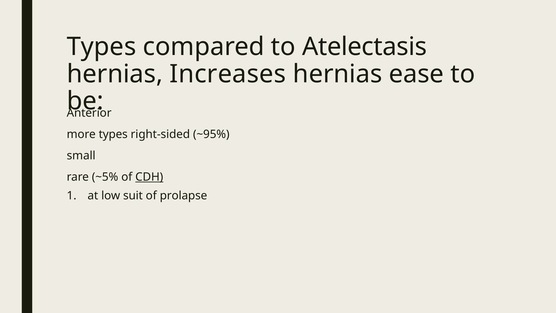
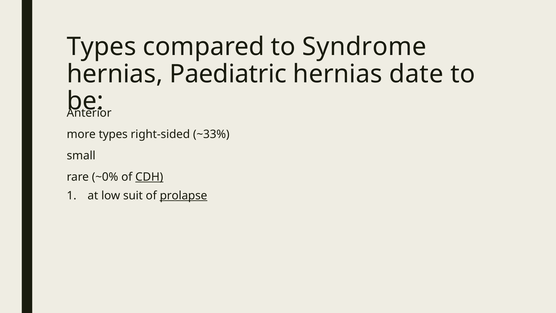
Atelectasis: Atelectasis -> Syndrome
Increases: Increases -> Paediatric
ease: ease -> date
~95%: ~95% -> ~33%
~5%: ~5% -> ~0%
prolapse underline: none -> present
